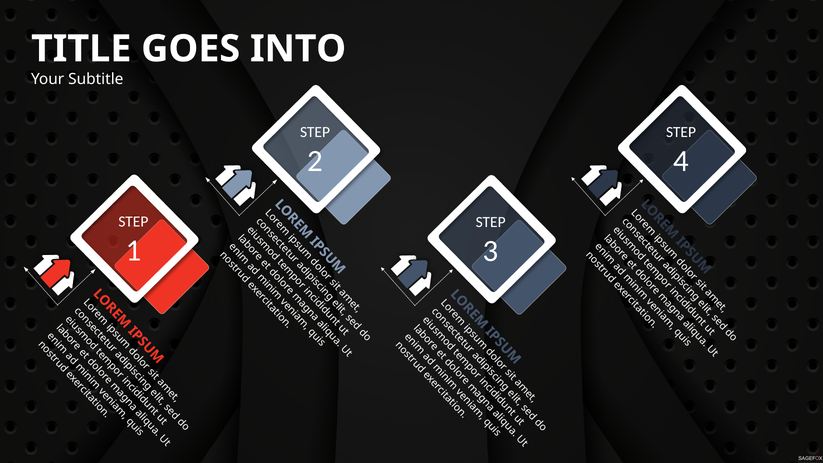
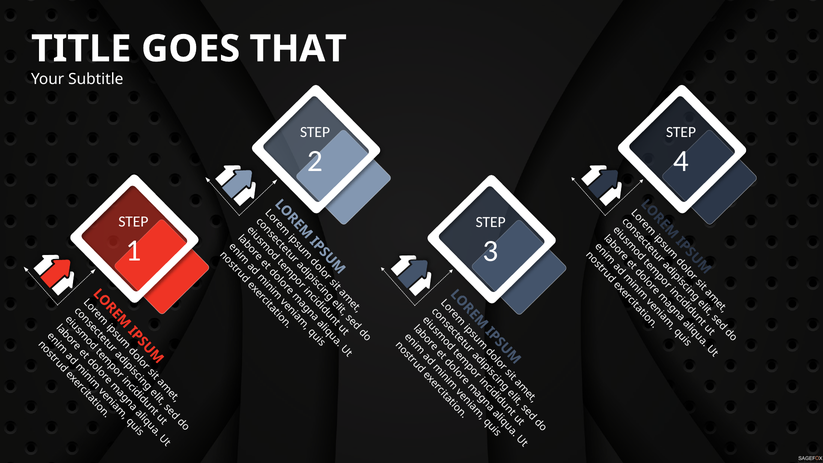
INTO: INTO -> THAT
